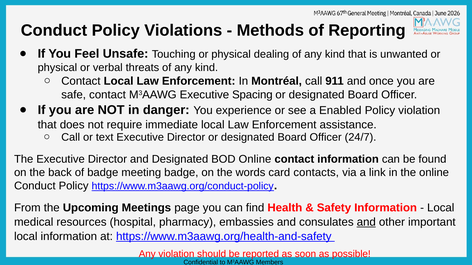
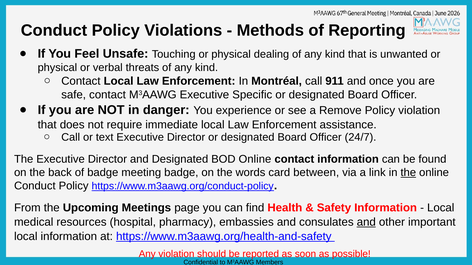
Spacing: Spacing -> Specific
Enabled: Enabled -> Remove
contacts: contacts -> between
the at (408, 173) underline: none -> present
